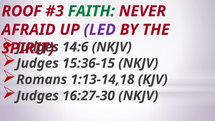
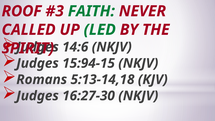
AFRAID: AFRAID -> CALLED
LED colour: purple -> green
15:36-15: 15:36-15 -> 15:94-15
1:13-14,18: 1:13-14,18 -> 5:13-14,18
